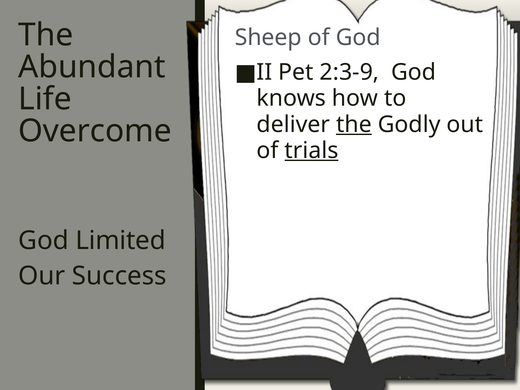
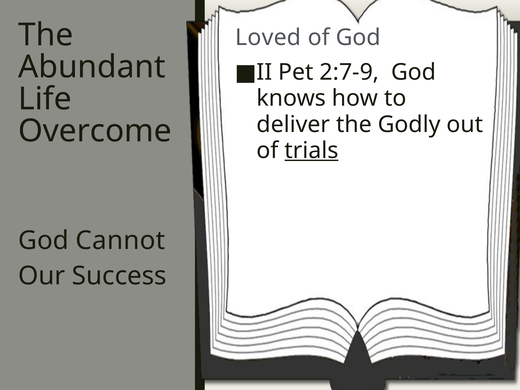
Sheep: Sheep -> Loved
2:3-9: 2:3-9 -> 2:7-9
the at (354, 124) underline: present -> none
Limited: Limited -> Cannot
